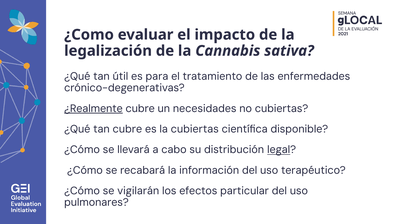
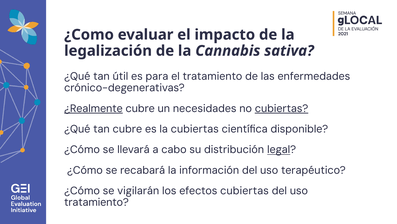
cubiertas at (282, 108) underline: none -> present
efectos particular: particular -> cubiertas
pulmonares at (96, 202): pulmonares -> tratamiento
